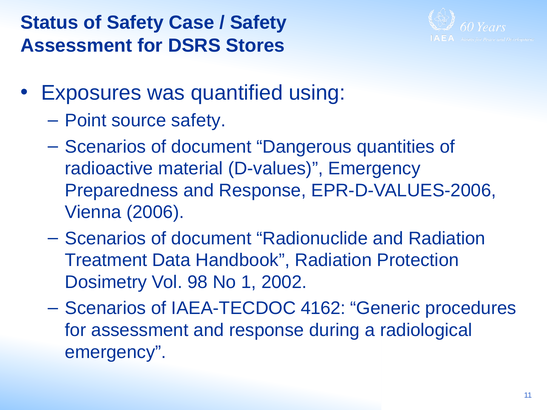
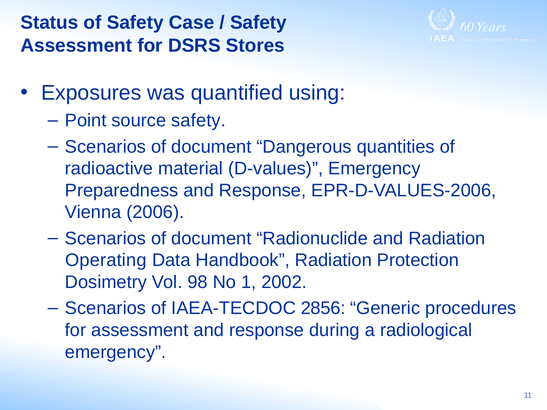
Treatment: Treatment -> Operating
4162: 4162 -> 2856
